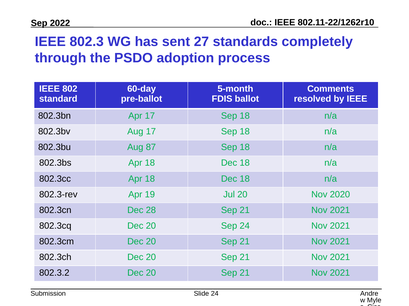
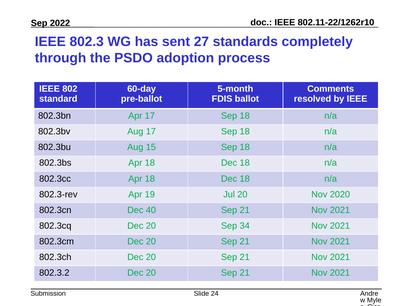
87: 87 -> 15
28: 28 -> 40
Sep 24: 24 -> 34
